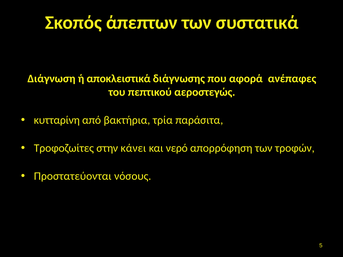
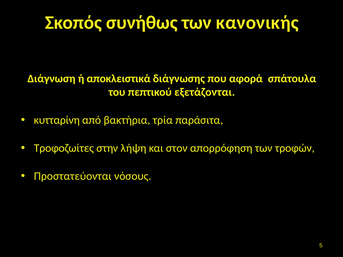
άπεπτων: άπεπτων -> συνήθως
συστατικά: συστατικά -> κανονικής
ανέπαφες: ανέπαφες -> σπάτουλα
αεροστεγώς: αεροστεγώς -> εξετάζονται
κάνει: κάνει -> λήψη
νερό: νερό -> στον
